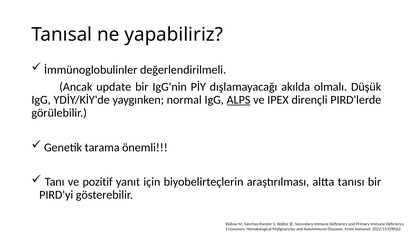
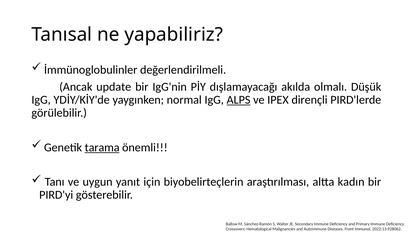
tarama underline: none -> present
pozitif: pozitif -> uygun
tanısı: tanısı -> kadın
